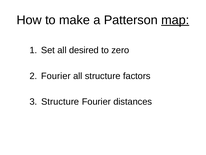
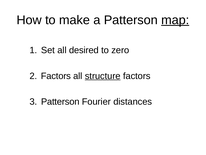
Fourier at (56, 76): Fourier -> Factors
structure at (103, 76) underline: none -> present
Structure at (60, 101): Structure -> Patterson
